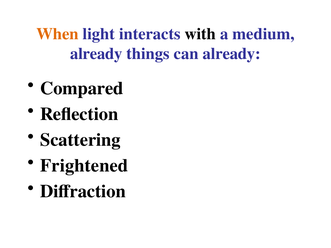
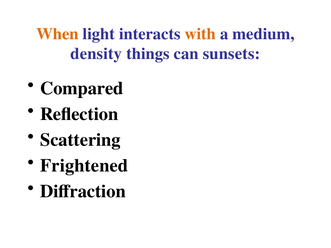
with colour: black -> orange
already at (96, 54): already -> density
can already: already -> sunsets
